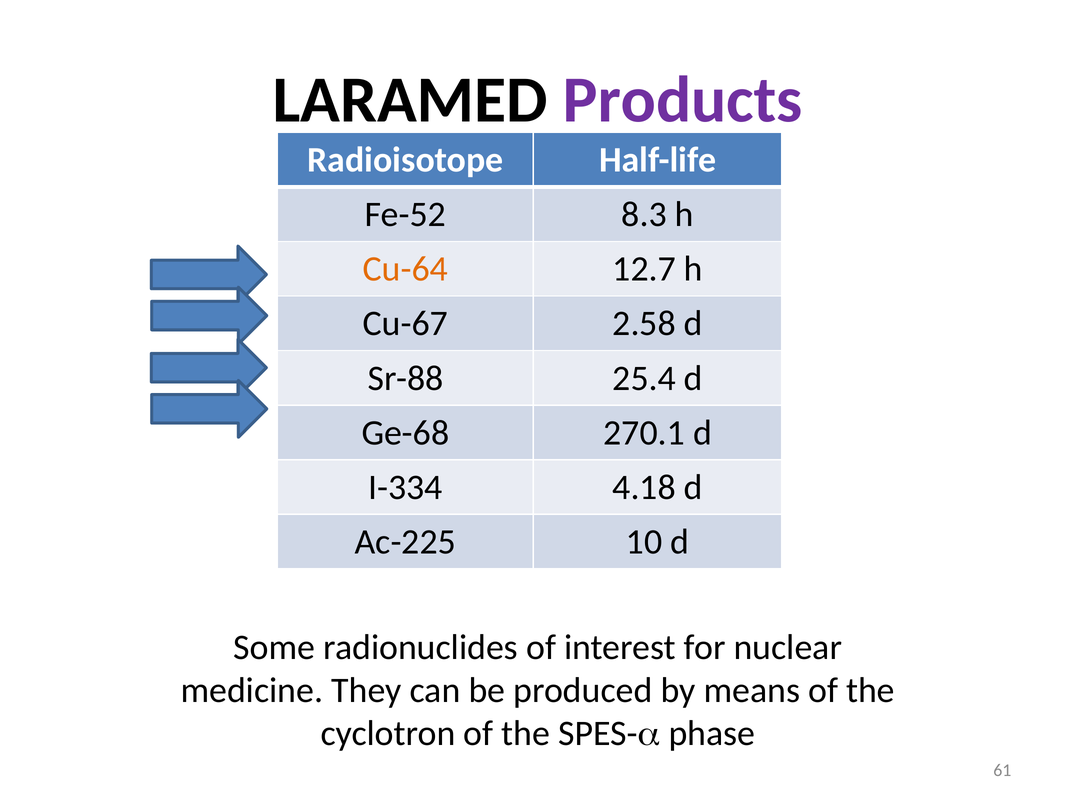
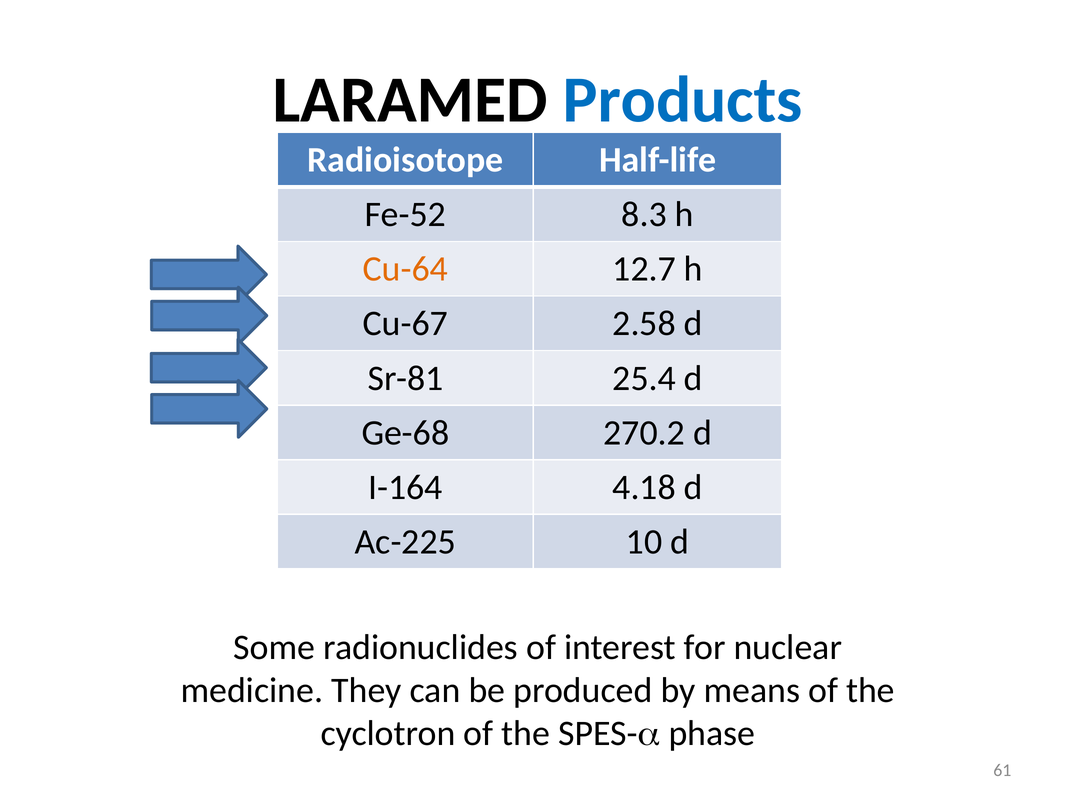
Products colour: purple -> blue
Sr-88: Sr-88 -> Sr-81
270.1: 270.1 -> 270.2
I-334: I-334 -> I-164
